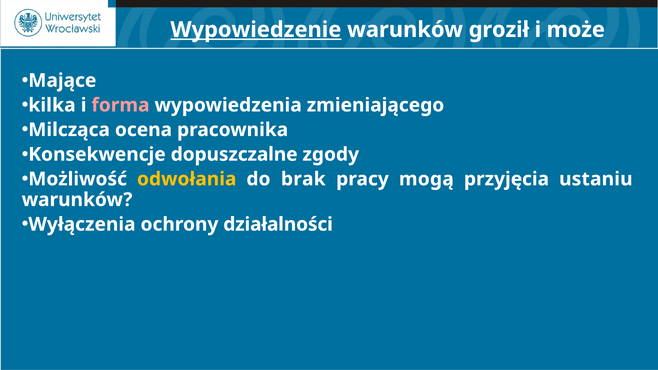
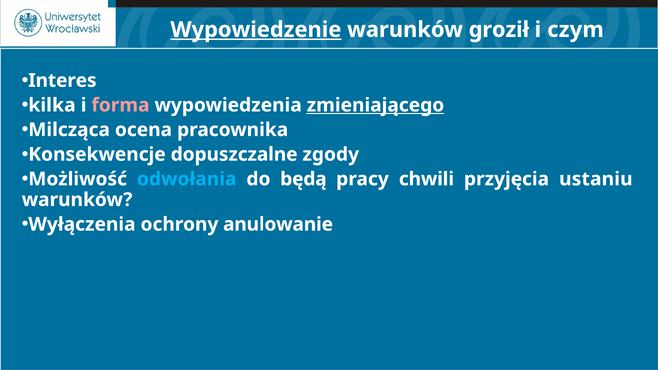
może: może -> czym
Mające: Mające -> Interes
zmieniającego underline: none -> present
odwołania colour: yellow -> light blue
brak: brak -> będą
mogą: mogą -> chwili
działalności: działalności -> anulowanie
